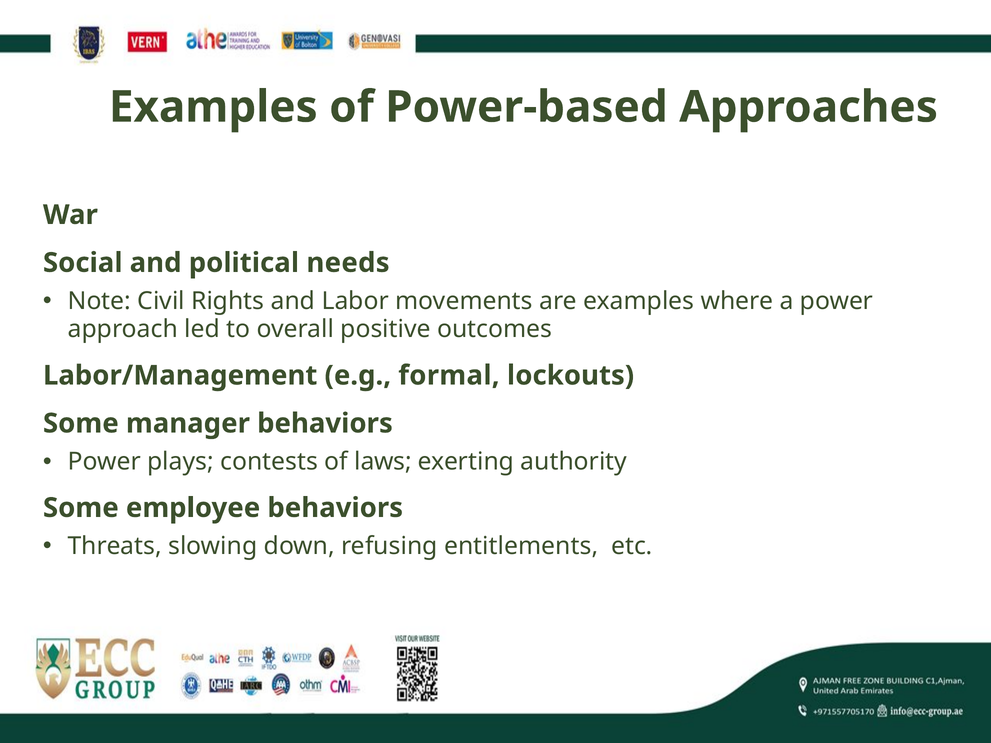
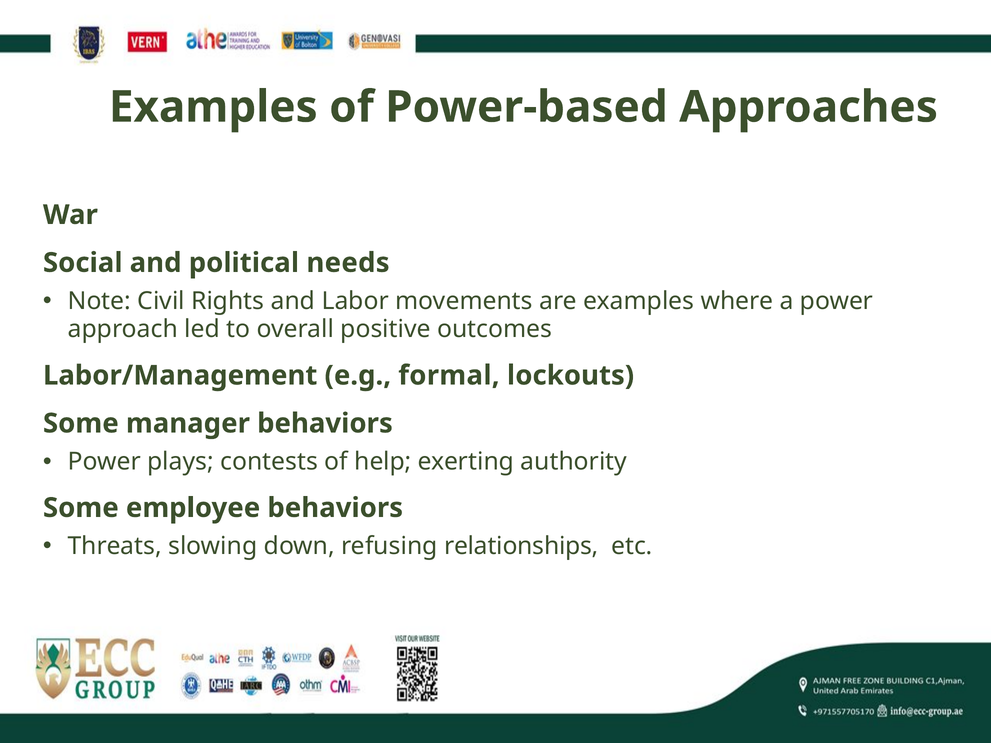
laws: laws -> help
entitlements: entitlements -> relationships
